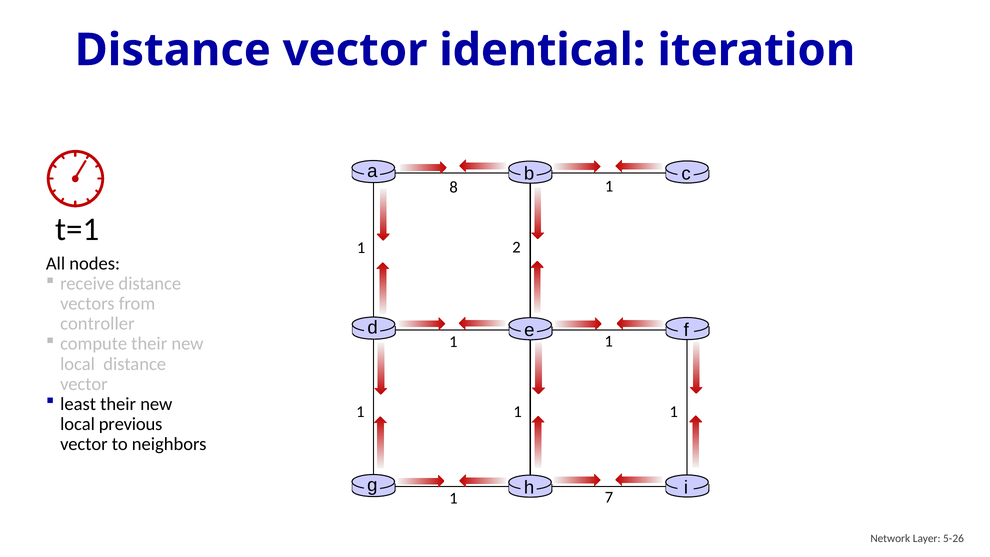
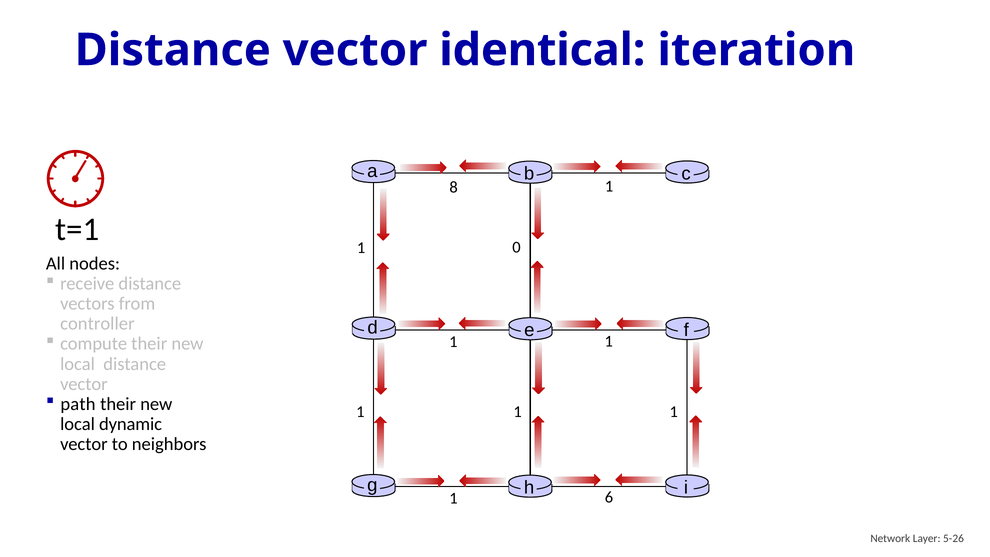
2: 2 -> 0
least: least -> path
previous: previous -> dynamic
7: 7 -> 6
